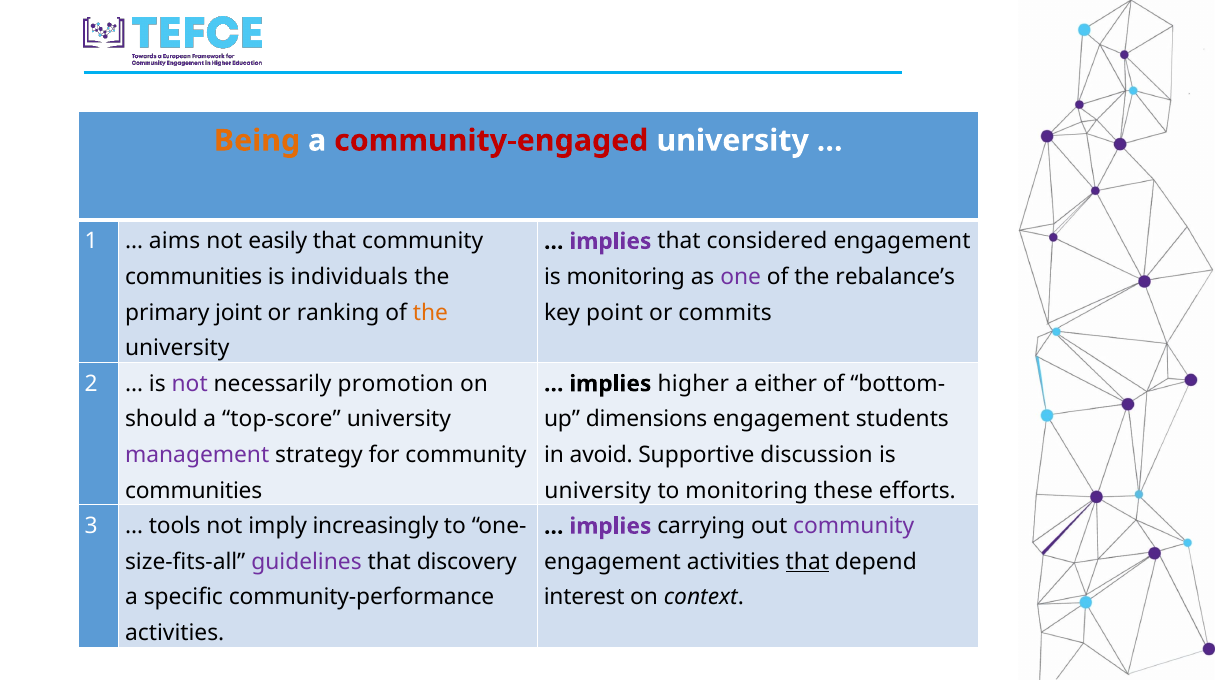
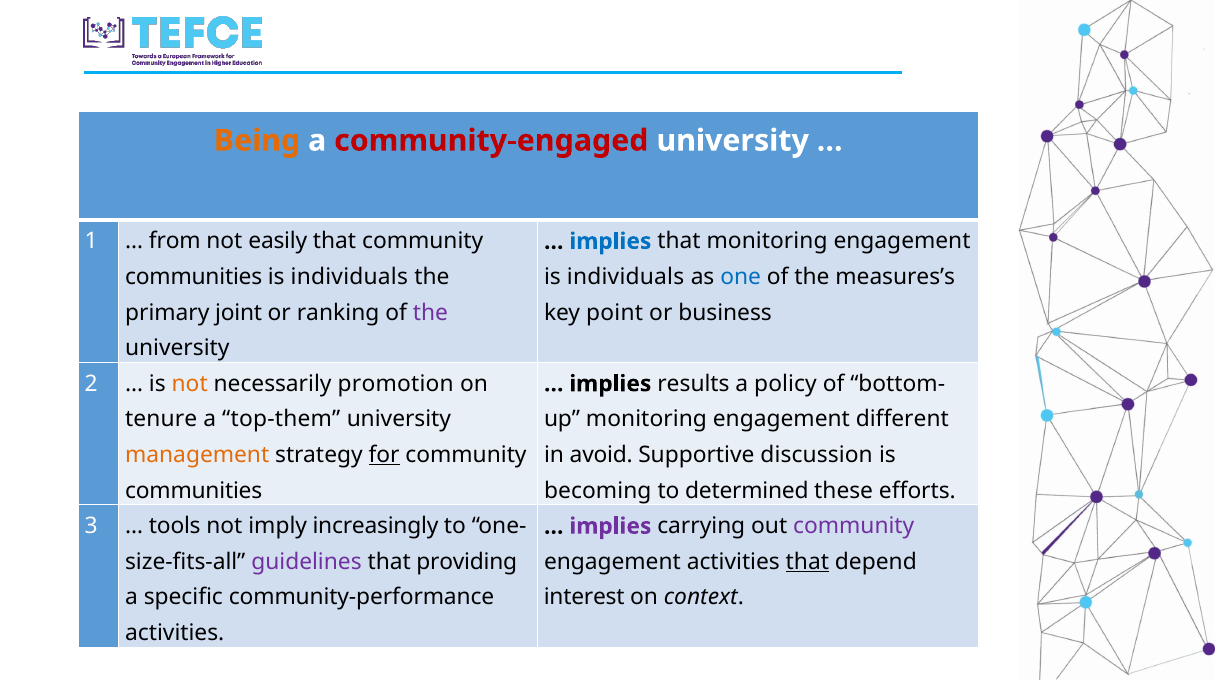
aims: aims -> from
implies at (610, 241) colour: purple -> blue
that considered: considered -> monitoring
monitoring at (626, 277): monitoring -> individuals
one colour: purple -> blue
rebalance’s: rebalance’s -> measures’s
the at (430, 313) colour: orange -> purple
commits: commits -> business
not at (190, 384) colour: purple -> orange
higher: higher -> results
either: either -> policy
should: should -> tenure
top-score: top-score -> top-them
dimensions at (647, 420): dimensions -> monitoring
students: students -> different
management colour: purple -> orange
for underline: none -> present
university at (598, 491): university -> becoming
to monitoring: monitoring -> determined
discovery: discovery -> providing
